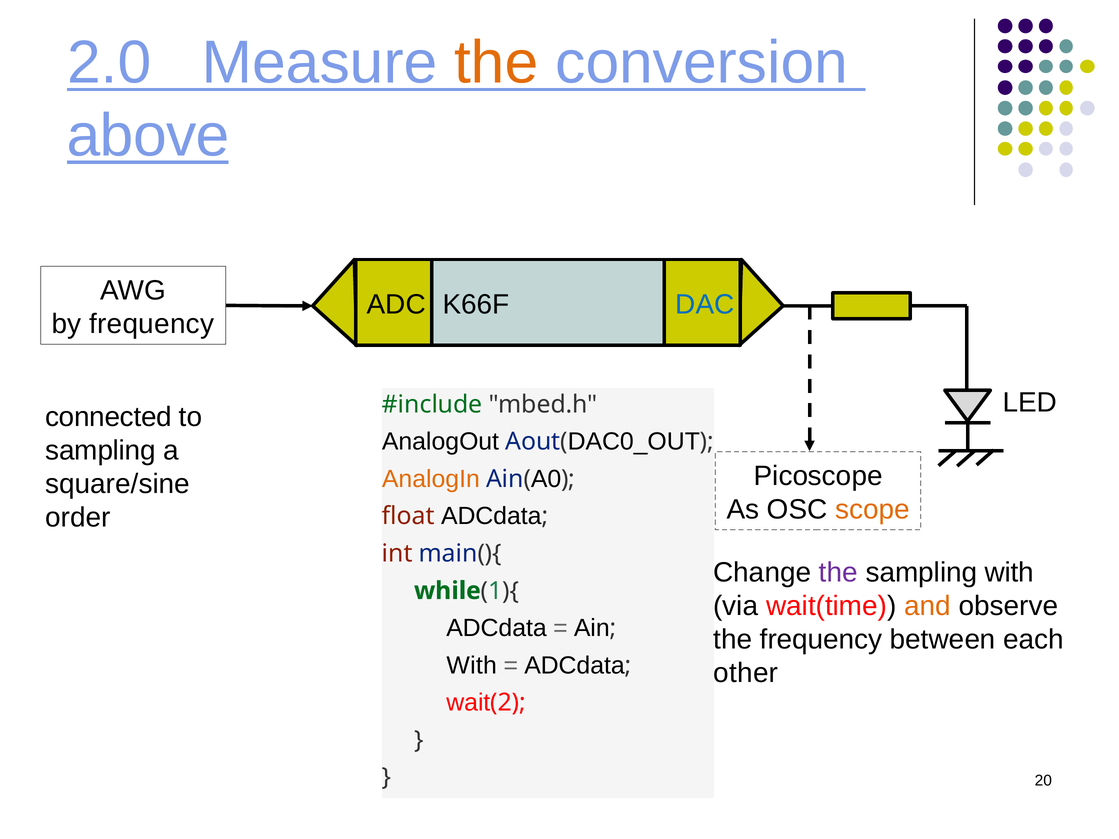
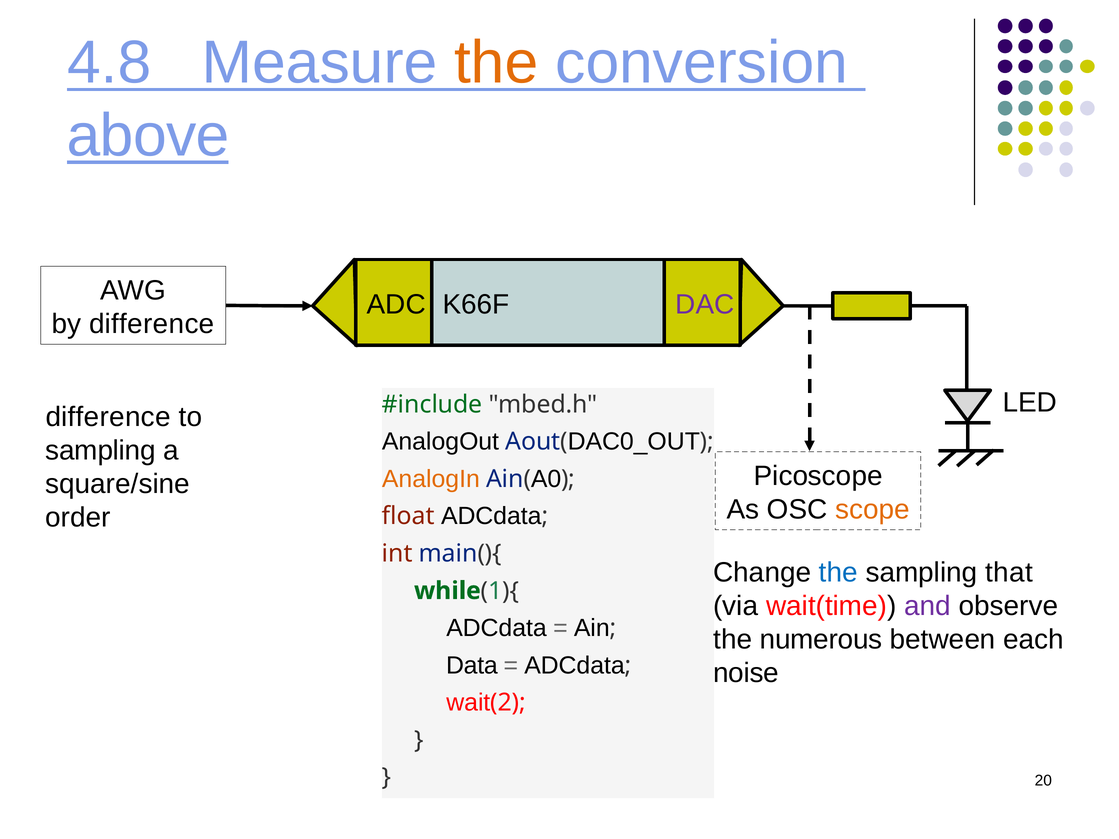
2.0: 2.0 -> 4.8
DAC colour: blue -> purple
by frequency: frequency -> difference
connected at (108, 417): connected -> difference
the at (838, 573) colour: purple -> blue
sampling with: with -> that
and colour: orange -> purple
the frequency: frequency -> numerous
With at (472, 666): With -> Data
other: other -> noise
